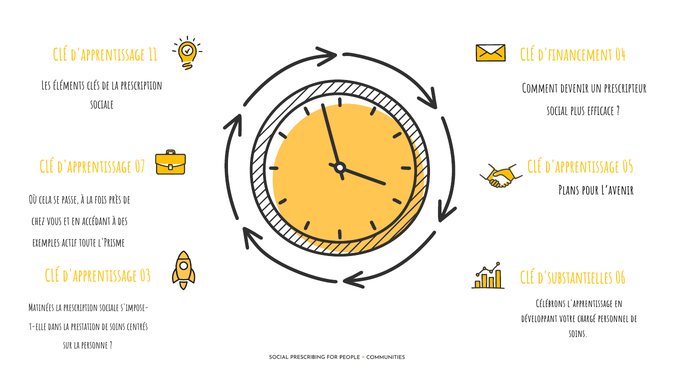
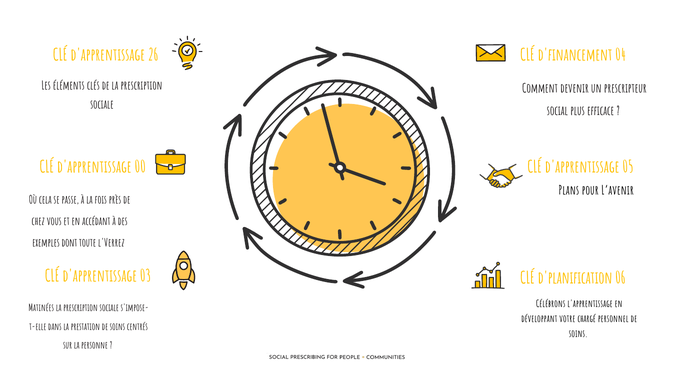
11: 11 -> 26
07: 07 -> 00
actif: actif -> dont
l'Prisme: l'Prisme -> l'Verrez
d'substantielles: d'substantielles -> d'planification
